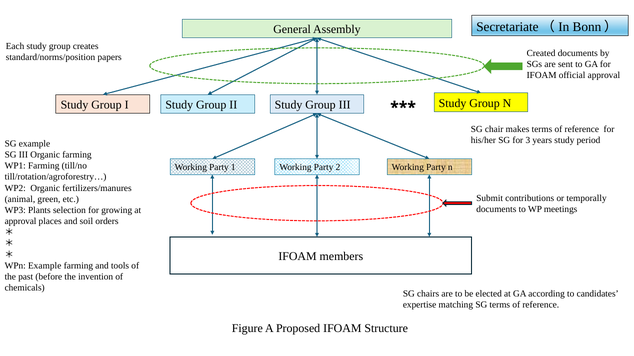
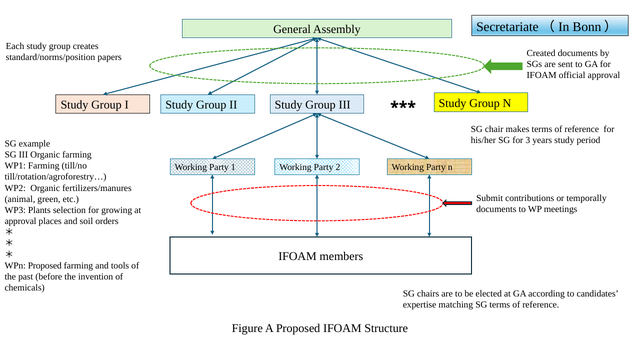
WPn Example: Example -> Proposed
